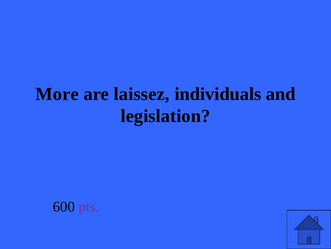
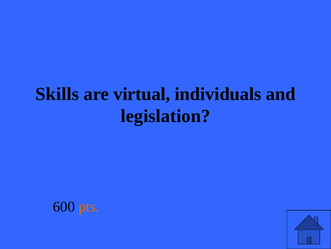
More: More -> Skills
laissez: laissez -> virtual
pts colour: purple -> orange
